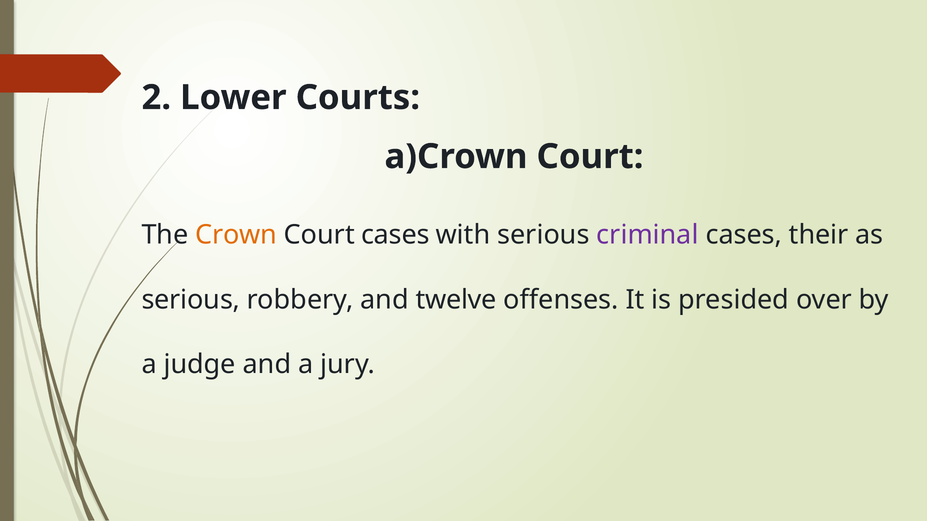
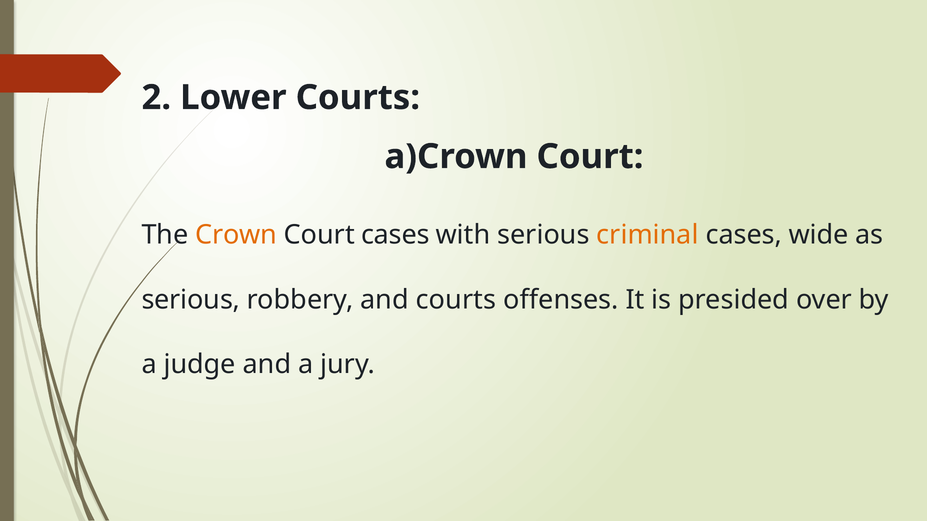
criminal colour: purple -> orange
their: their -> wide
and twelve: twelve -> courts
